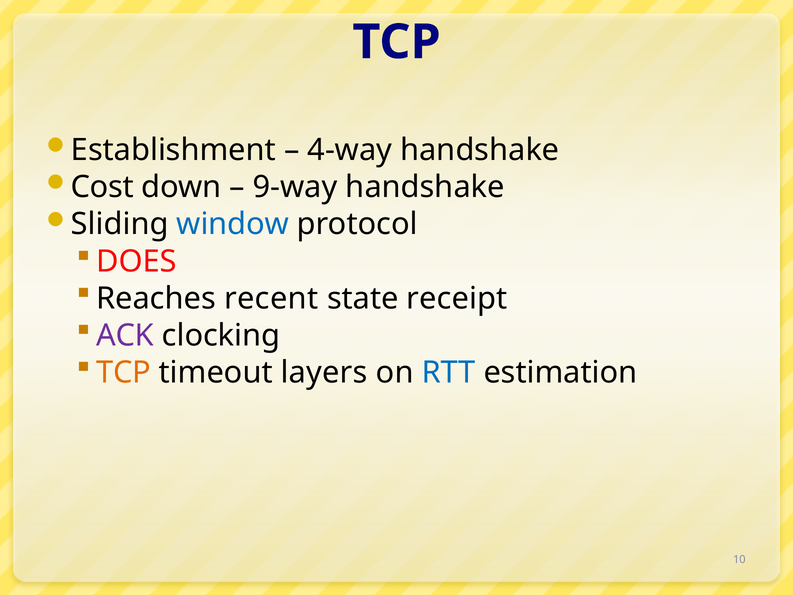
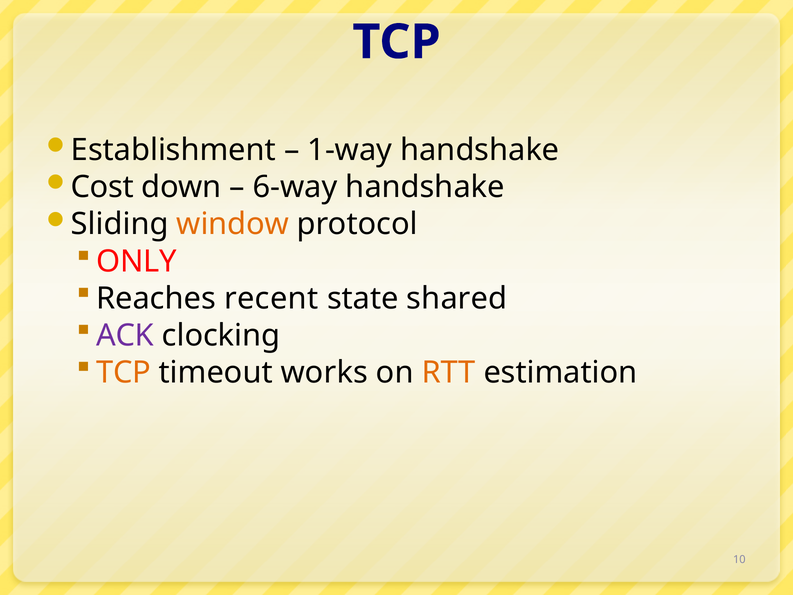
4-way: 4-way -> 1-way
9-way: 9-way -> 6-way
window colour: blue -> orange
DOES: DOES -> ONLY
receipt: receipt -> shared
layers: layers -> works
RTT colour: blue -> orange
